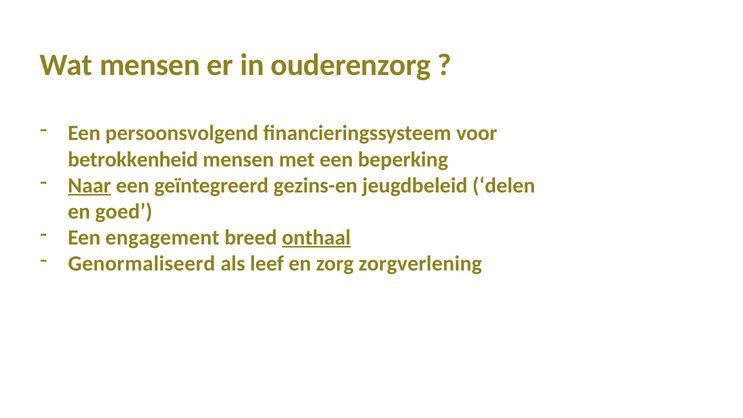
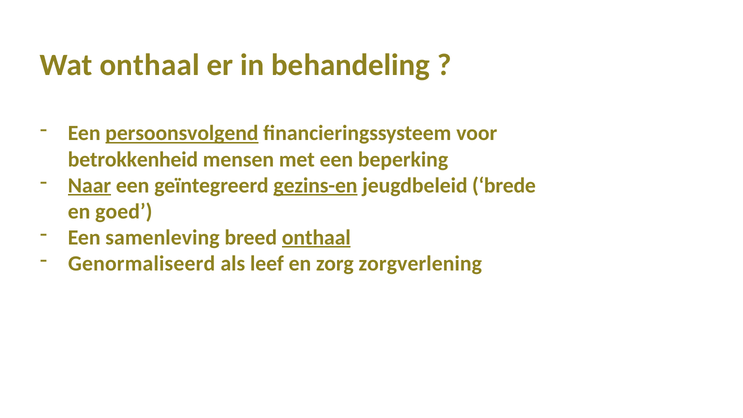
Wat mensen: mensen -> onthaal
ouderenzorg: ouderenzorg -> behandeling
persoonsvolgend underline: none -> present
gezins-en underline: none -> present
delen: delen -> brede
engagement: engagement -> samenleving
